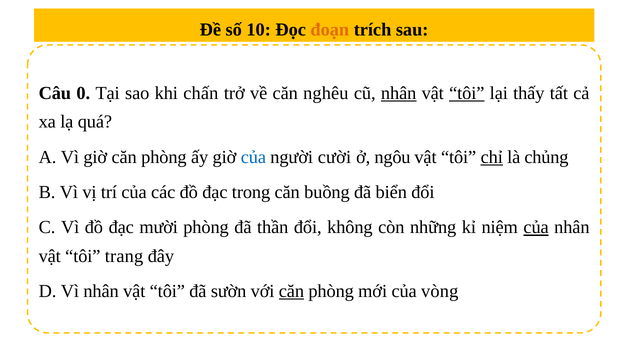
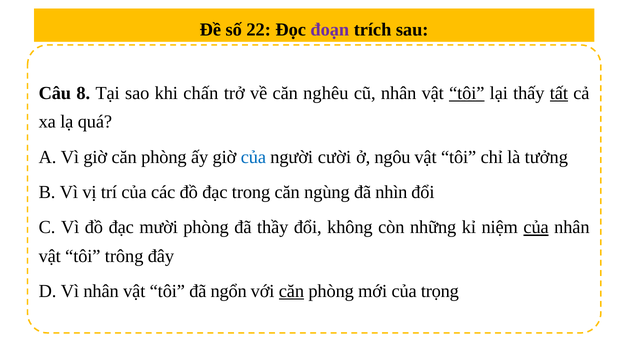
10: 10 -> 22
đoạn colour: orange -> purple
0: 0 -> 8
nhân at (399, 93) underline: present -> none
tất underline: none -> present
chỉ underline: present -> none
chủng: chủng -> tưởng
buồng: buồng -> ngùng
biển: biển -> nhìn
thần: thần -> thầy
trang: trang -> trông
sườn: sườn -> ngổn
vòng: vòng -> trọng
